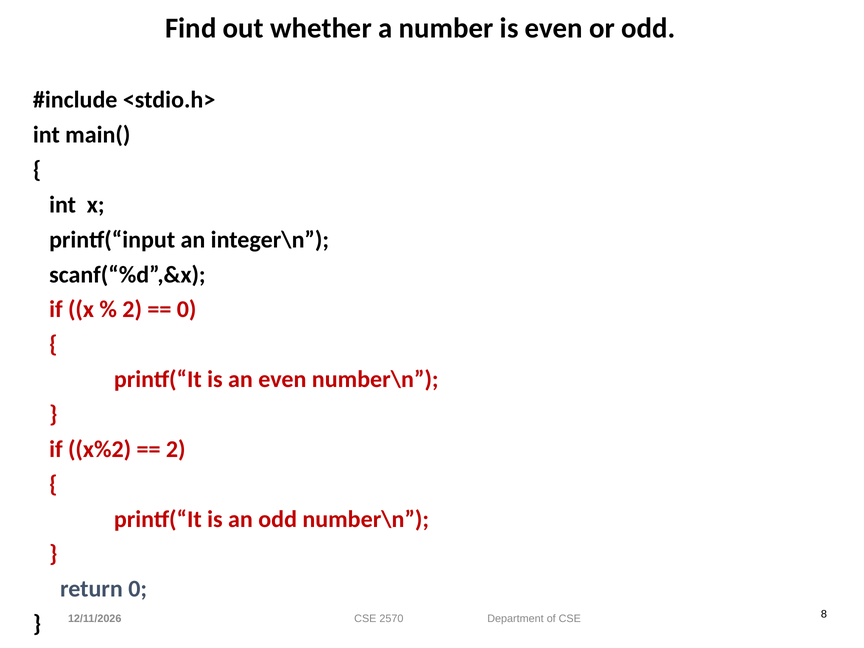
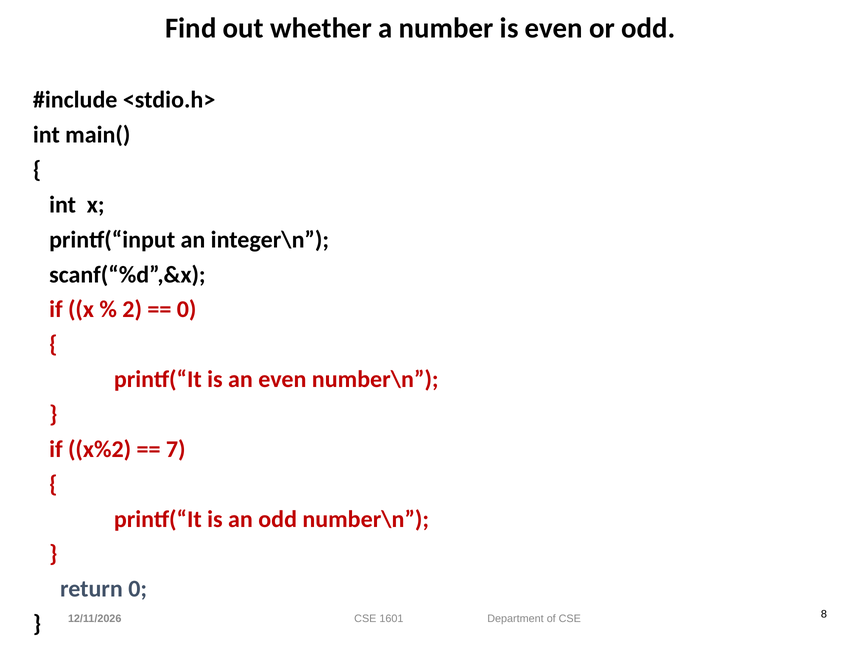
2 at (176, 449): 2 -> 7
2570: 2570 -> 1601
